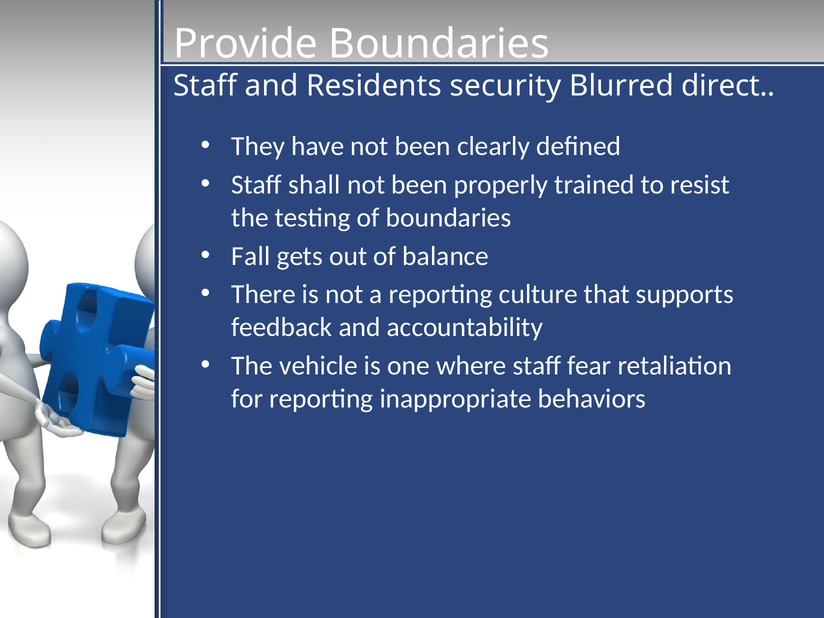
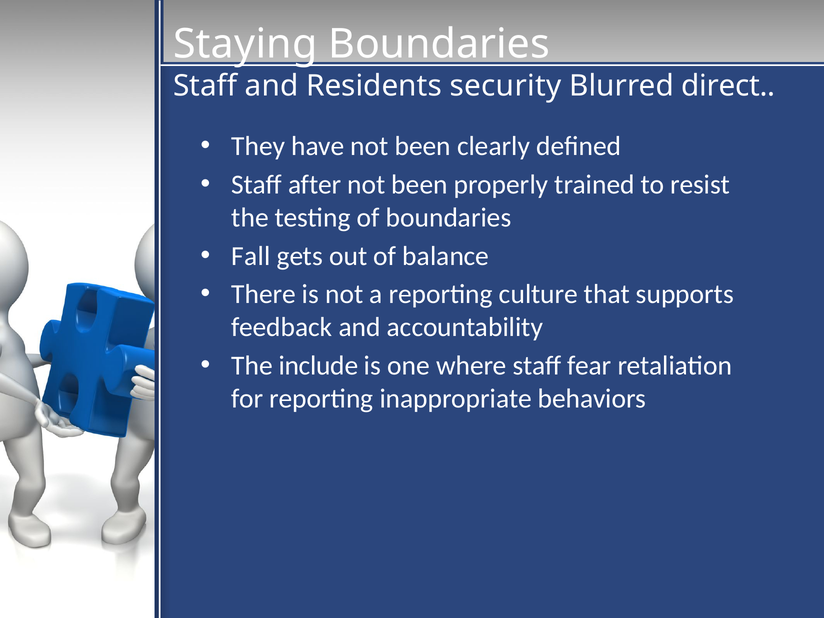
Provide: Provide -> Staying
shall: shall -> after
vehicle: vehicle -> include
